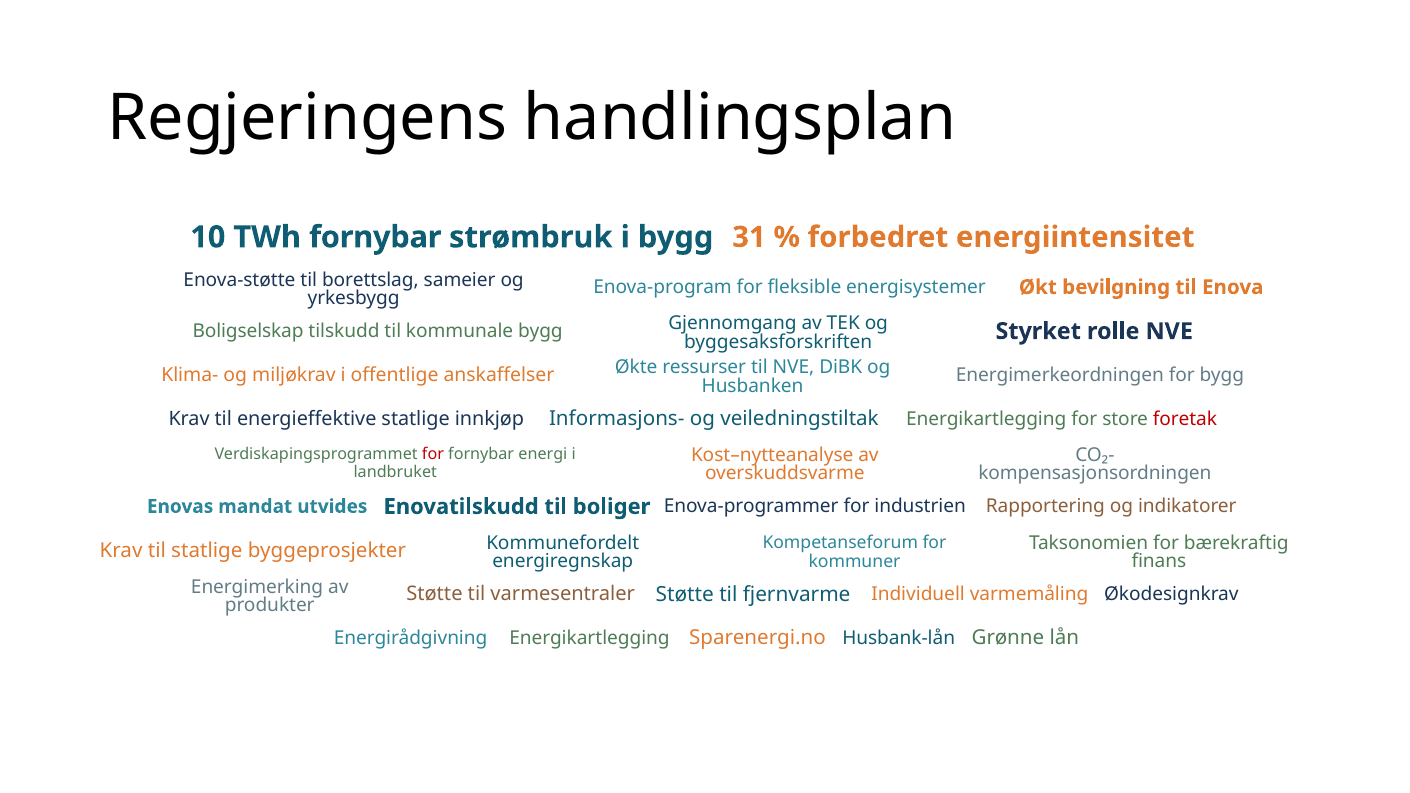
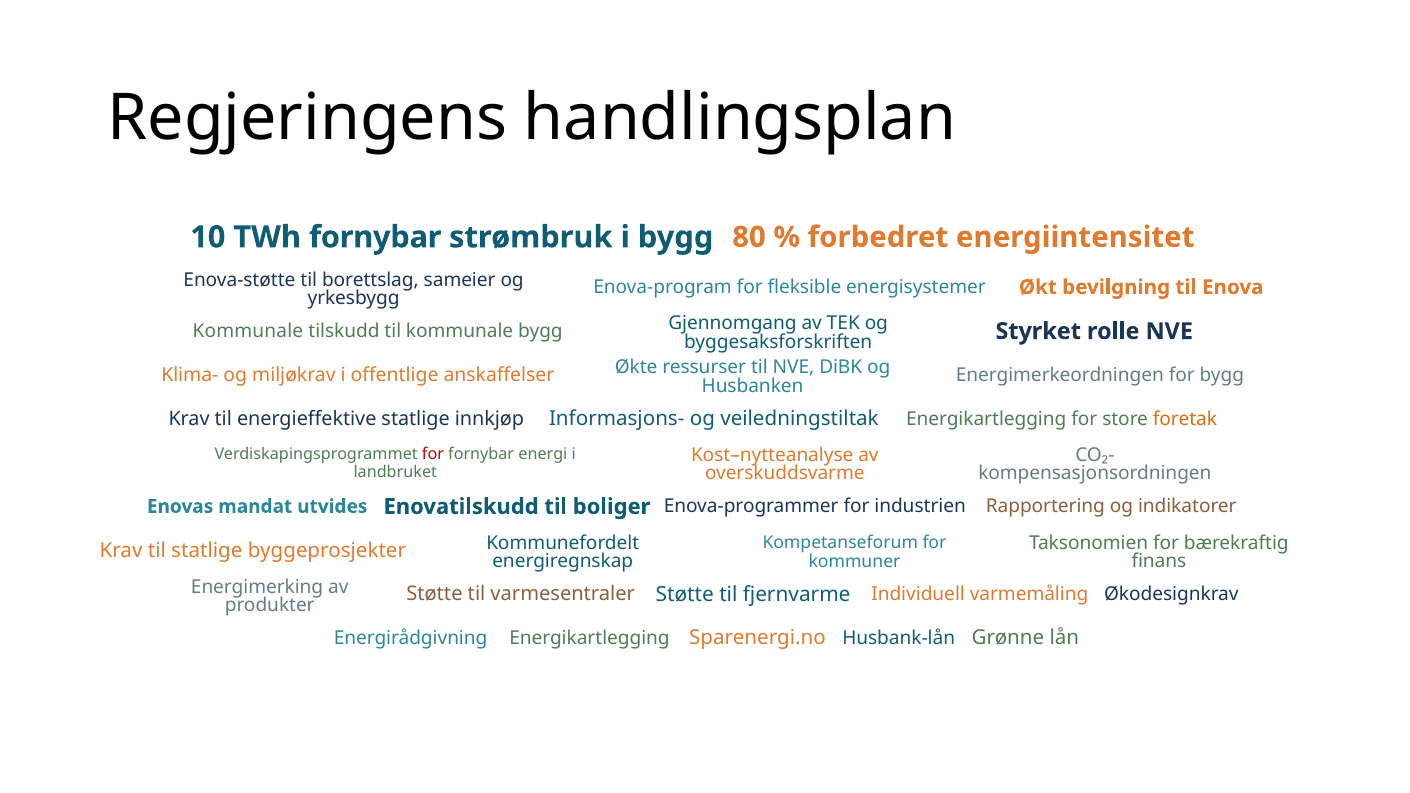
31: 31 -> 80
Boligselskap at (248, 331): Boligselskap -> Kommunale
foretak colour: red -> orange
